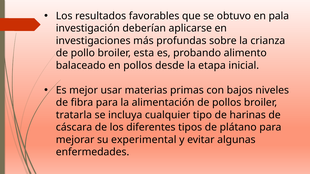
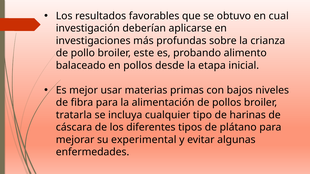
pala: pala -> cual
esta: esta -> este
